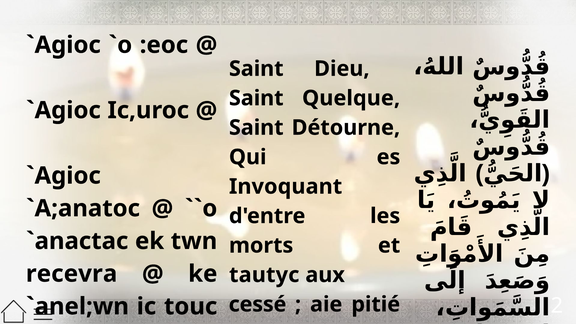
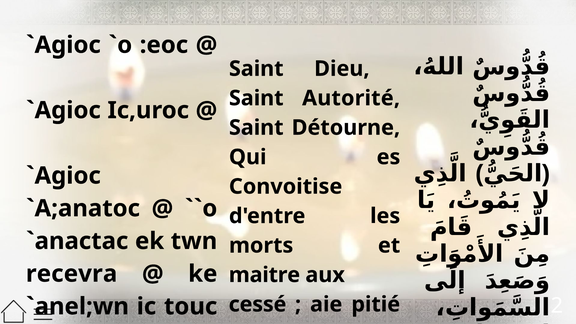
Quelque: Quelque -> Autorité
Invoquant: Invoquant -> Convoitise
tautyc: tautyc -> maitre
